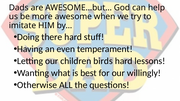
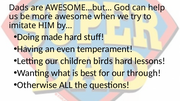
there: there -> made
willingly: willingly -> through
